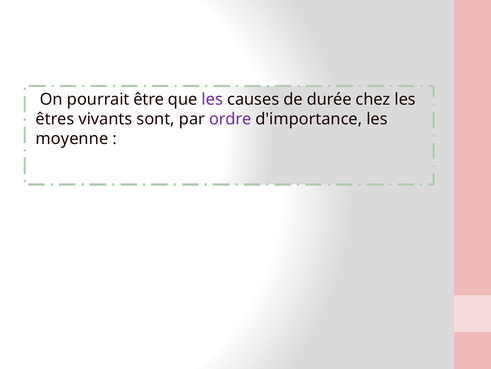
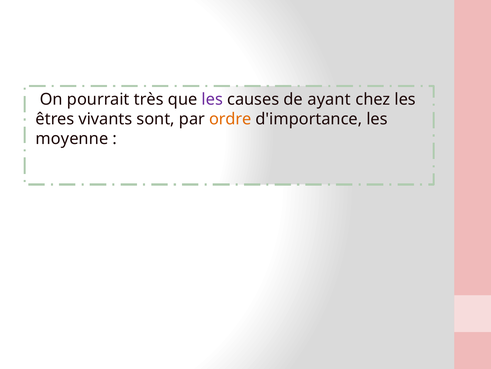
être: être -> très
durée: durée -> ayant
ordre colour: purple -> orange
